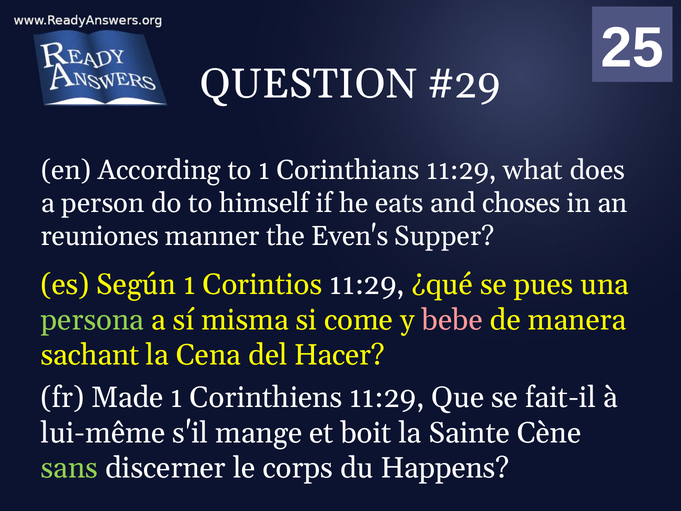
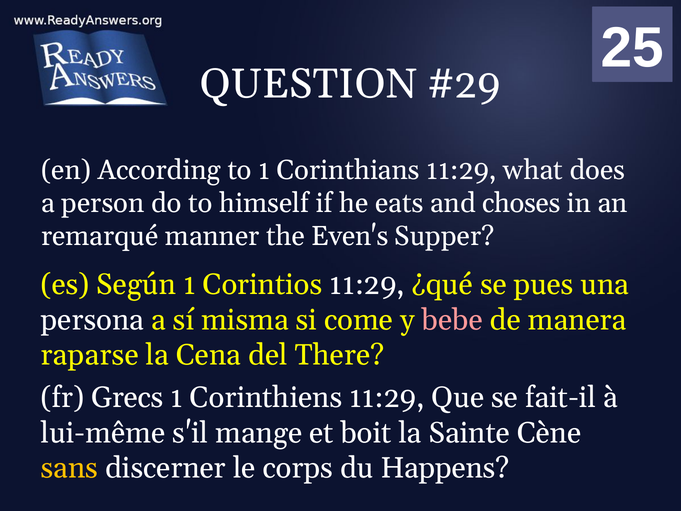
reuniones: reuniones -> remarqué
persona colour: light green -> white
sachant: sachant -> raparse
Hacer: Hacer -> There
Made: Made -> Grecs
sans colour: light green -> yellow
